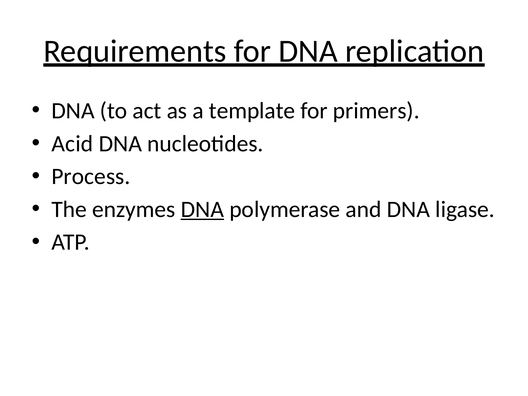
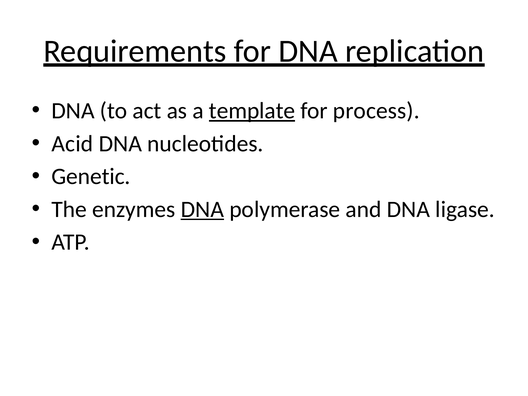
template underline: none -> present
primers: primers -> process
Process: Process -> Genetic
